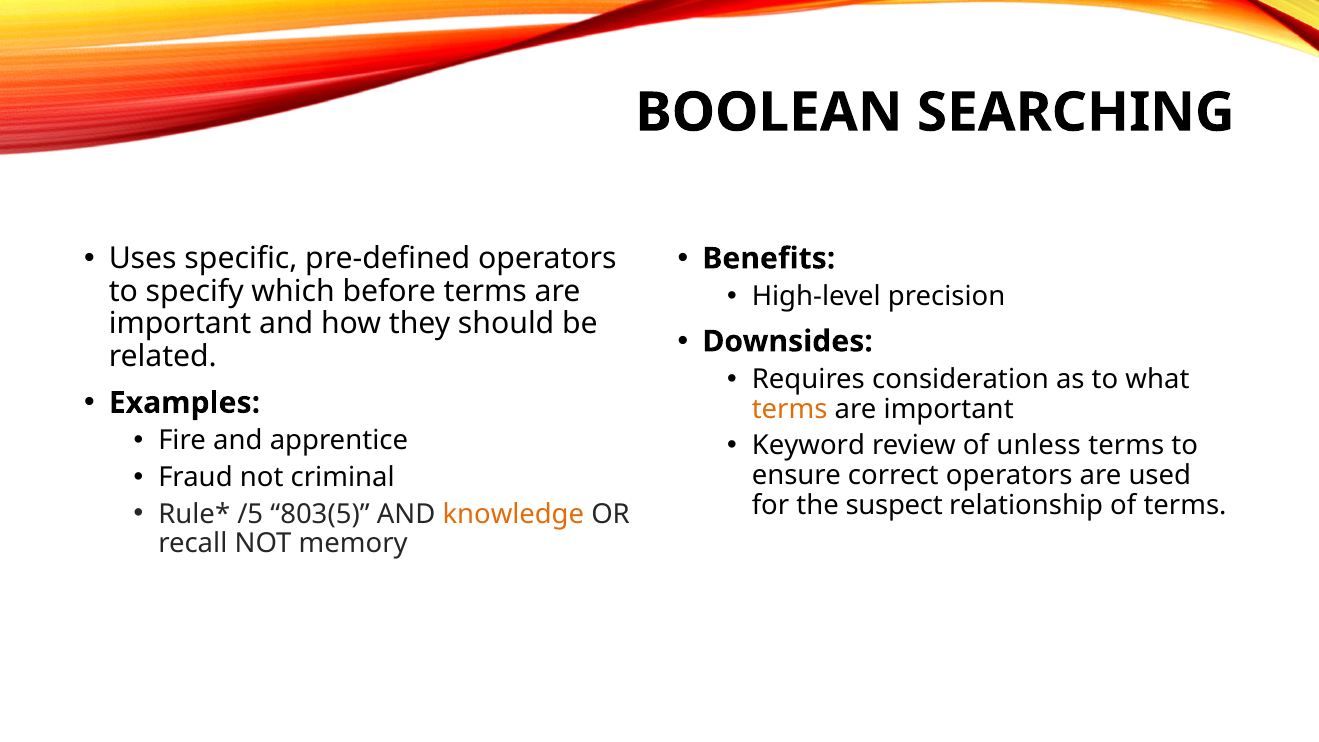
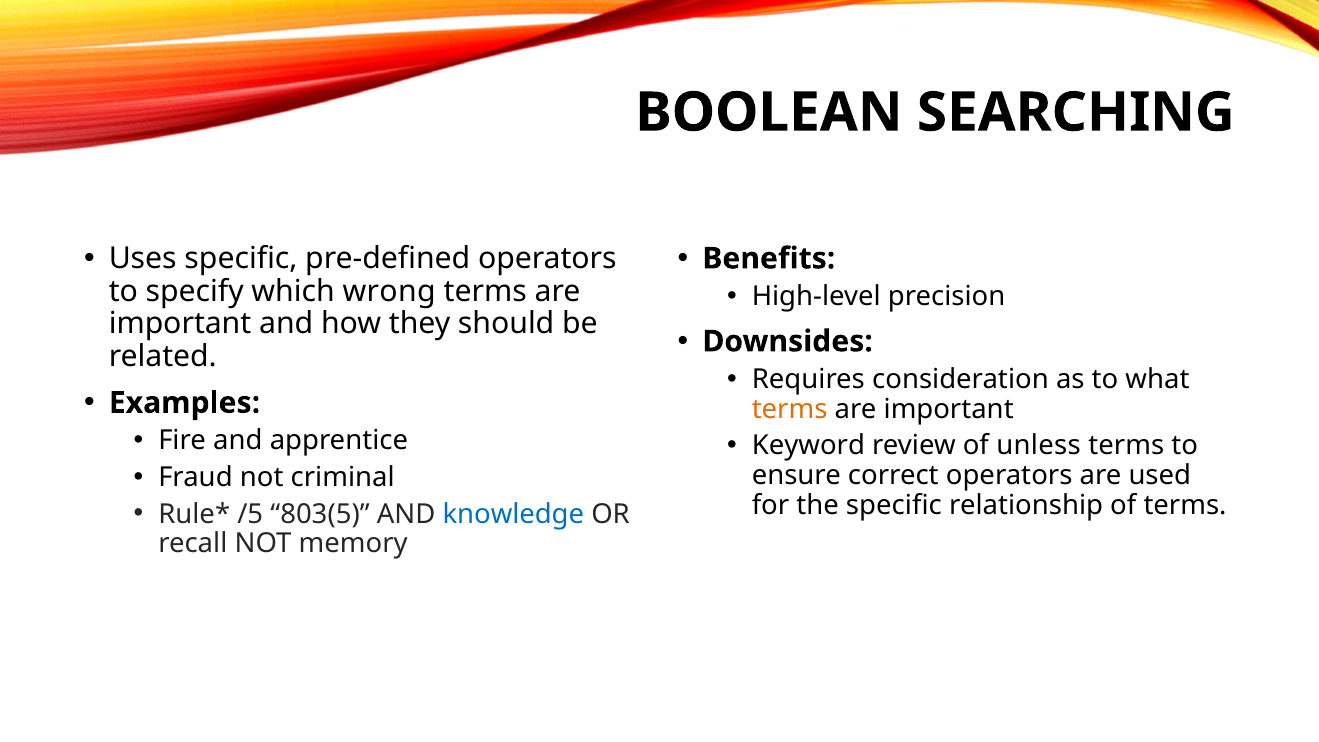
before: before -> wrong
the suspect: suspect -> specific
knowledge colour: orange -> blue
